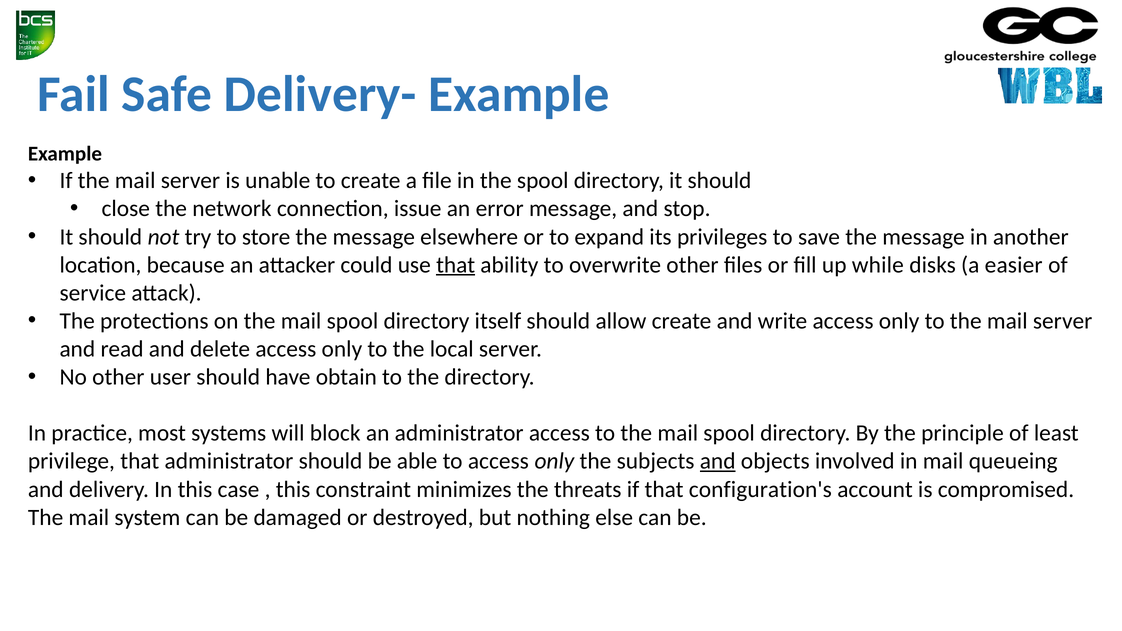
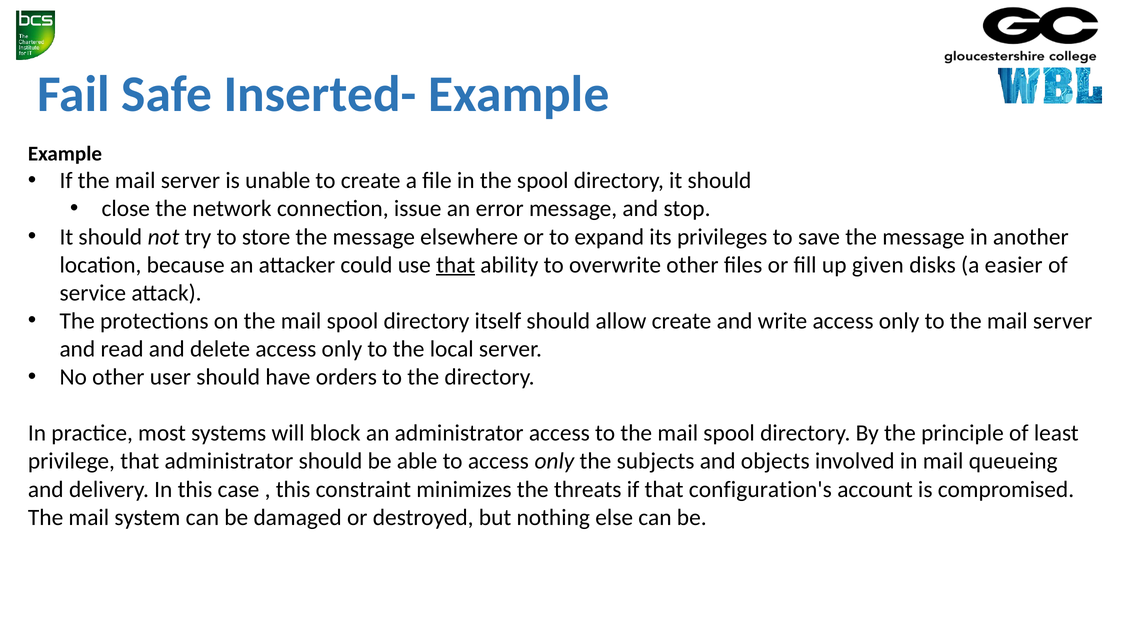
Delivery-: Delivery- -> Inserted-
while: while -> given
obtain: obtain -> orders
and at (718, 461) underline: present -> none
